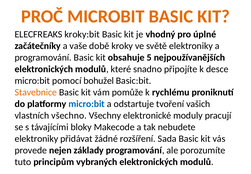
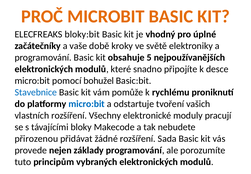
kroky:bit: kroky:bit -> bloky:bit
Stavebnice colour: orange -> blue
vlastních všechno: všechno -> rozšíření
elektroniky at (36, 139): elektroniky -> přirozenou
